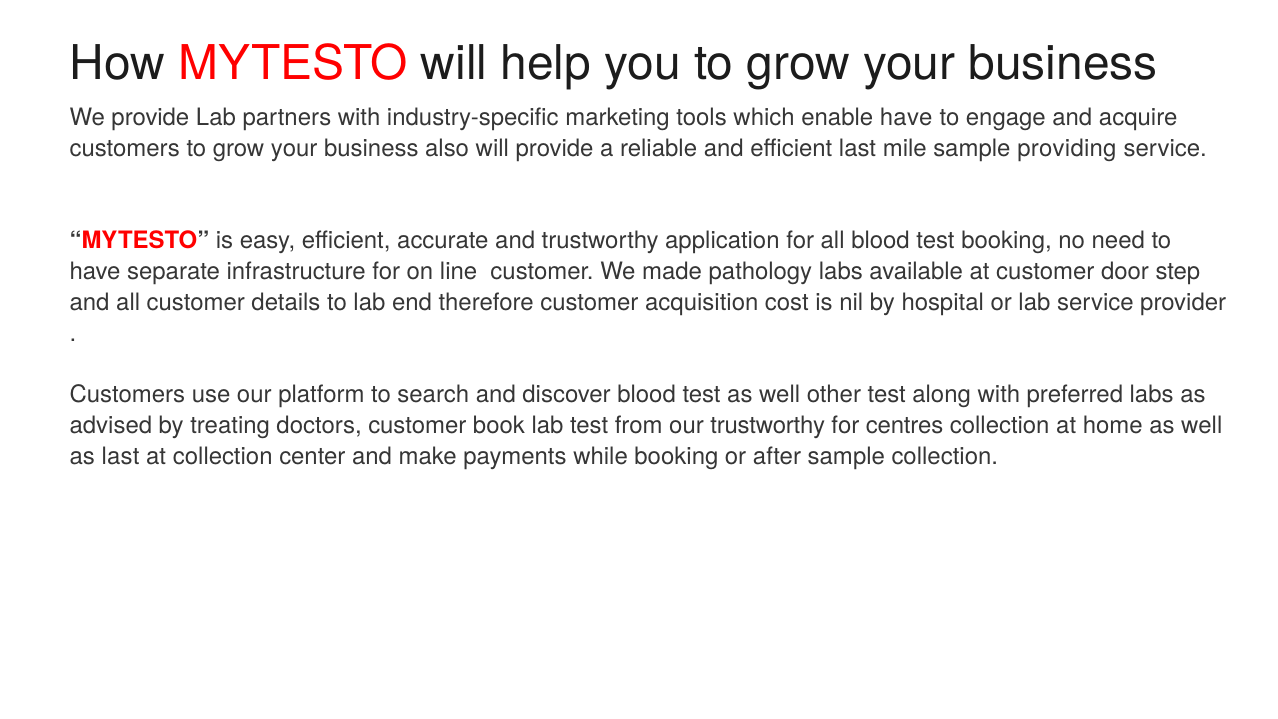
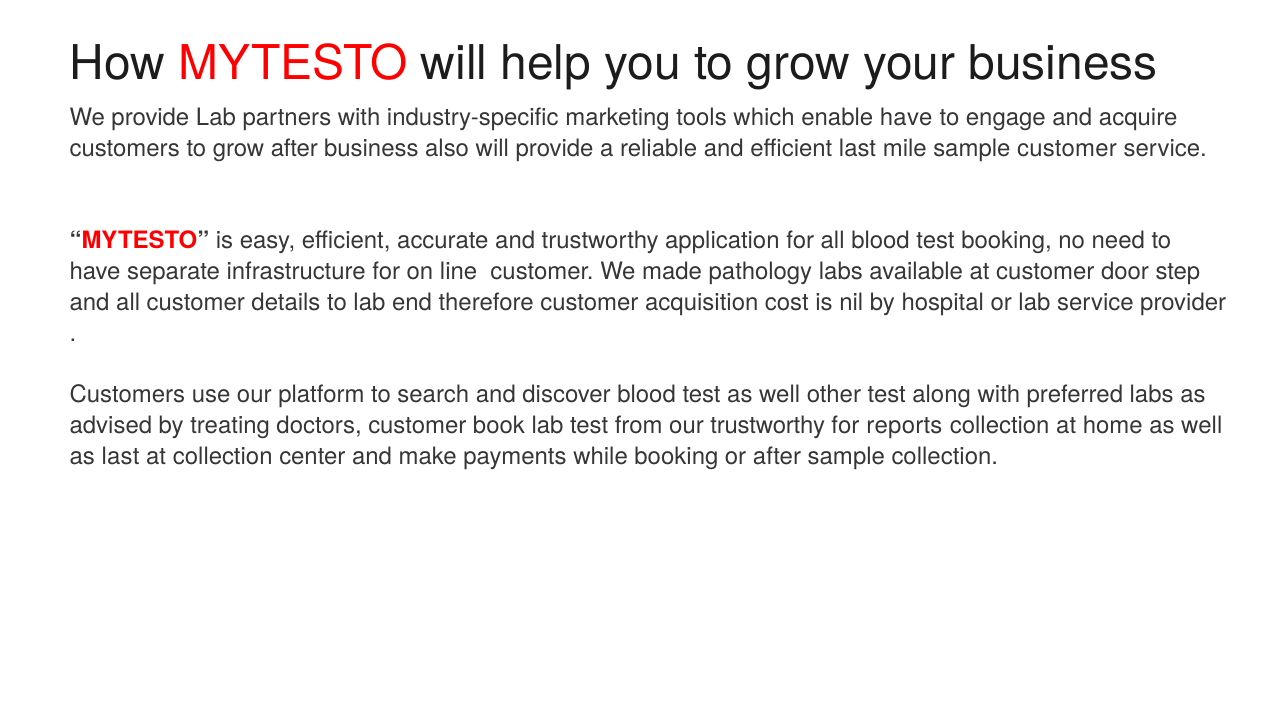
customers to grow your: your -> after
sample providing: providing -> customer
centres: centres -> reports
